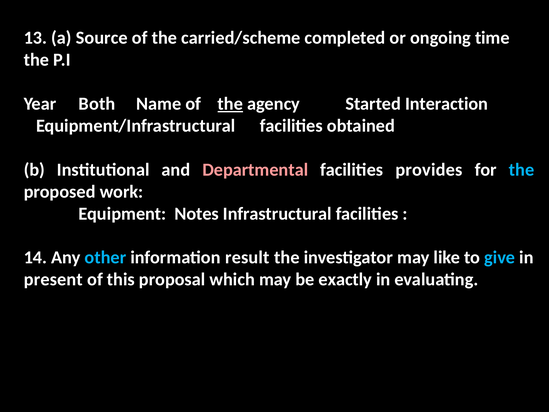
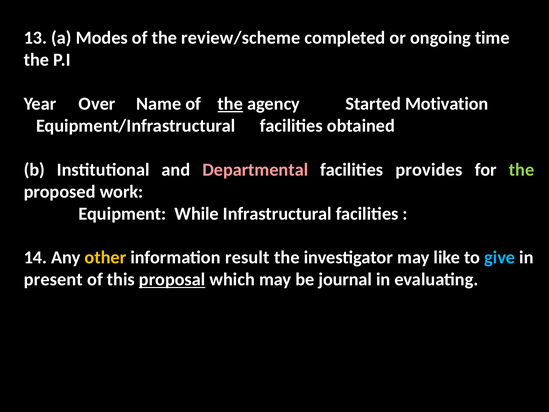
Source: Source -> Modes
carried/scheme: carried/scheme -> review/scheme
Both: Both -> Over
Interaction: Interaction -> Motivation
the at (522, 170) colour: light blue -> light green
Notes: Notes -> While
other colour: light blue -> yellow
proposal underline: none -> present
exactly: exactly -> journal
